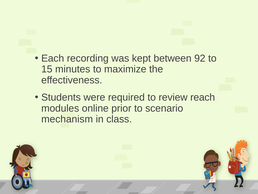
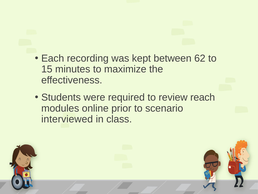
92: 92 -> 62
mechanism: mechanism -> interviewed
